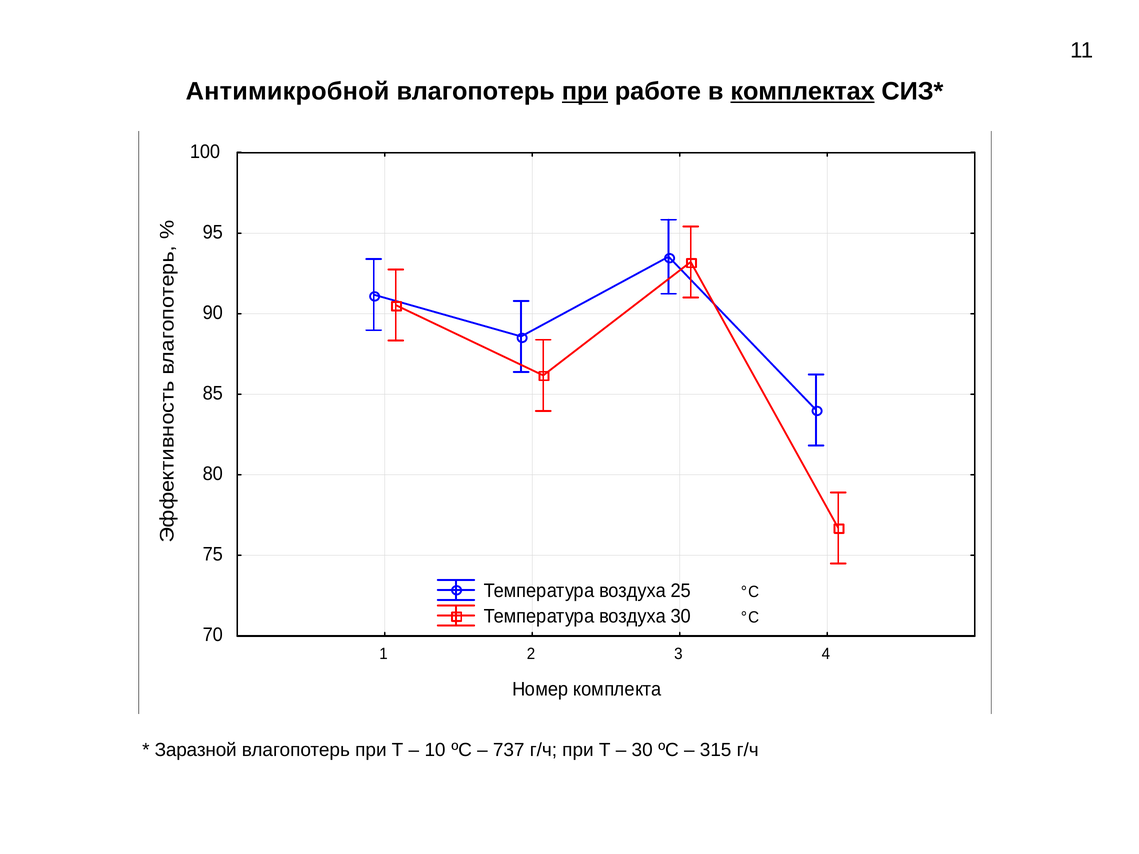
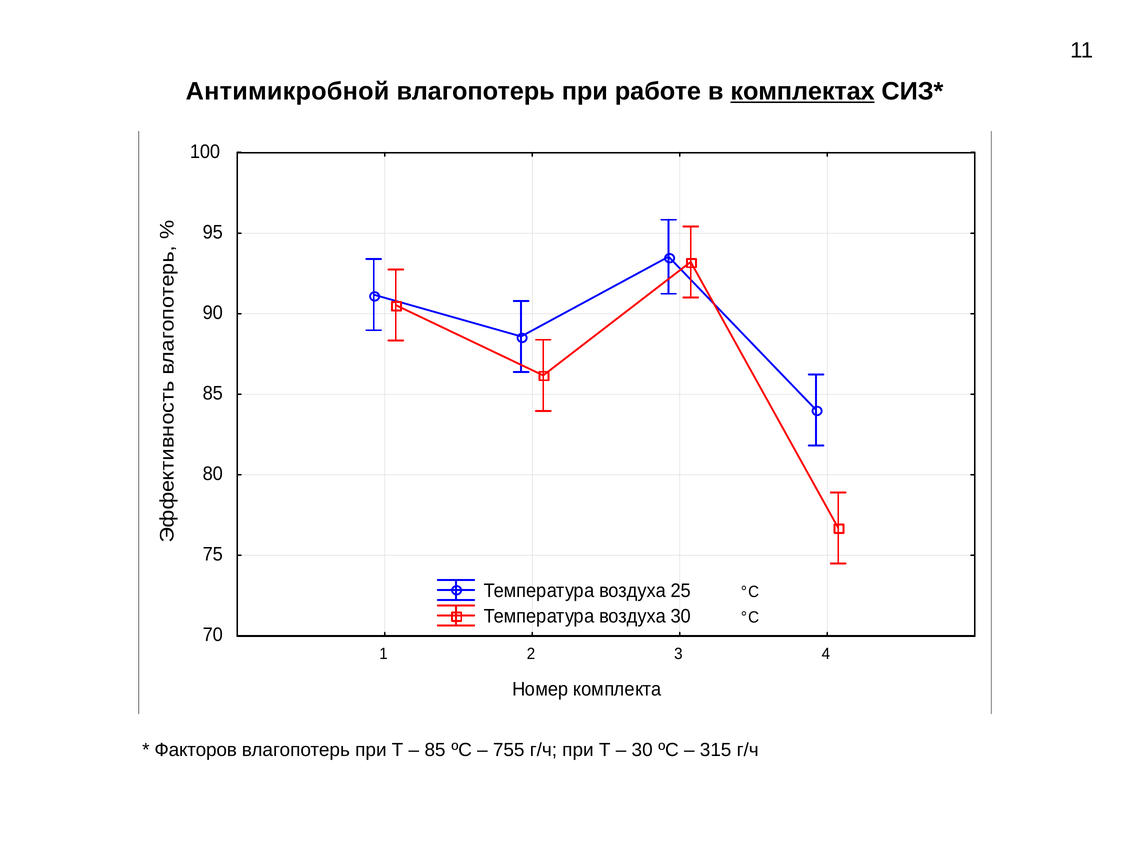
при at (585, 91) underline: present -> none
Заразной: Заразной -> Факторов
10 at (435, 750): 10 -> 85
737: 737 -> 755
